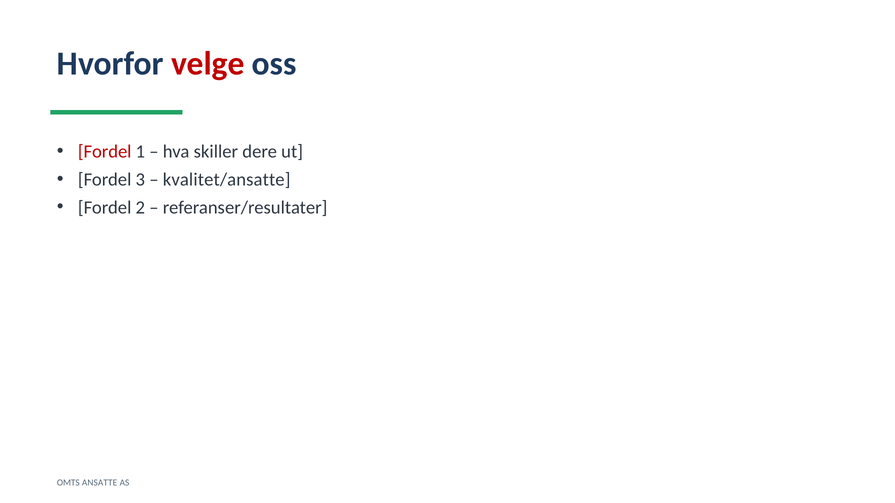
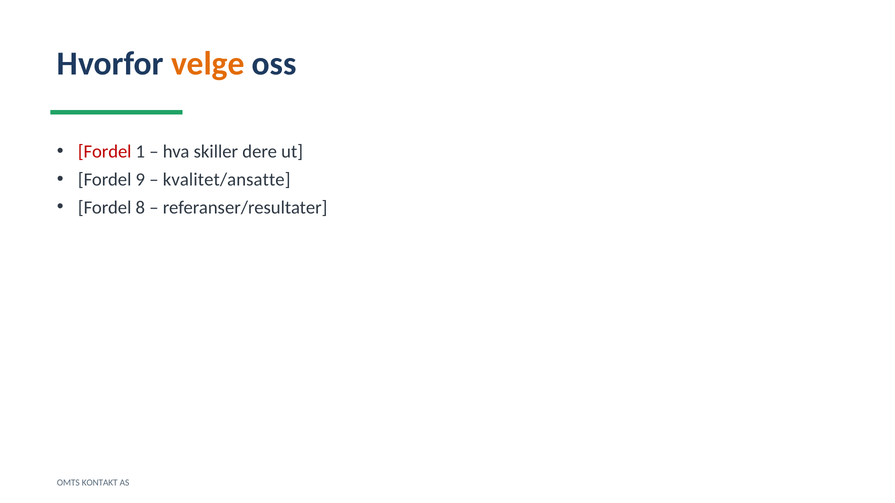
velge colour: red -> orange
3: 3 -> 9
2: 2 -> 8
ANSATTE: ANSATTE -> KONTAKT
